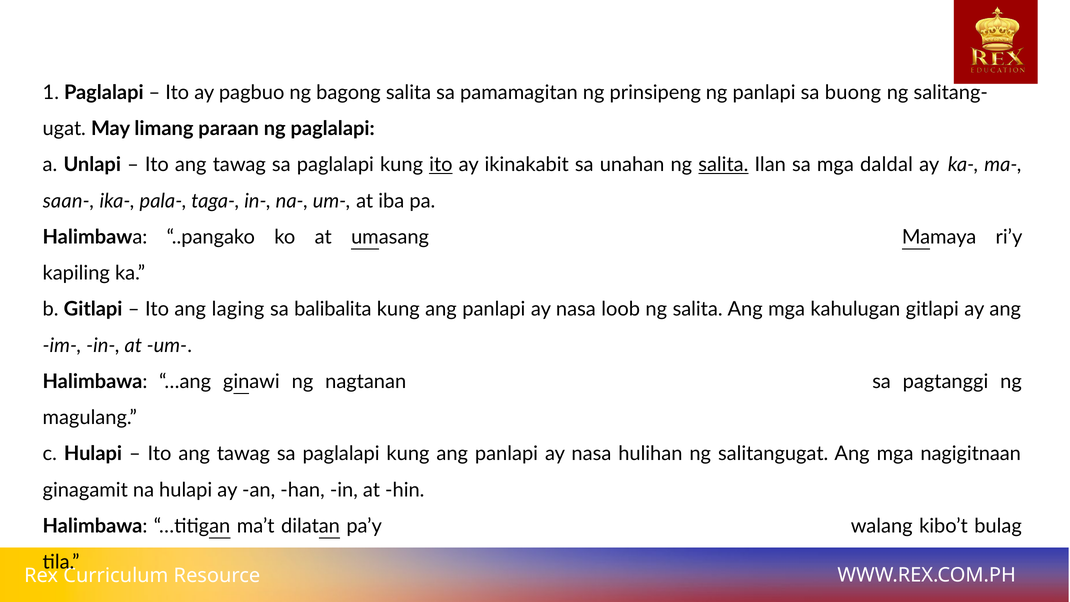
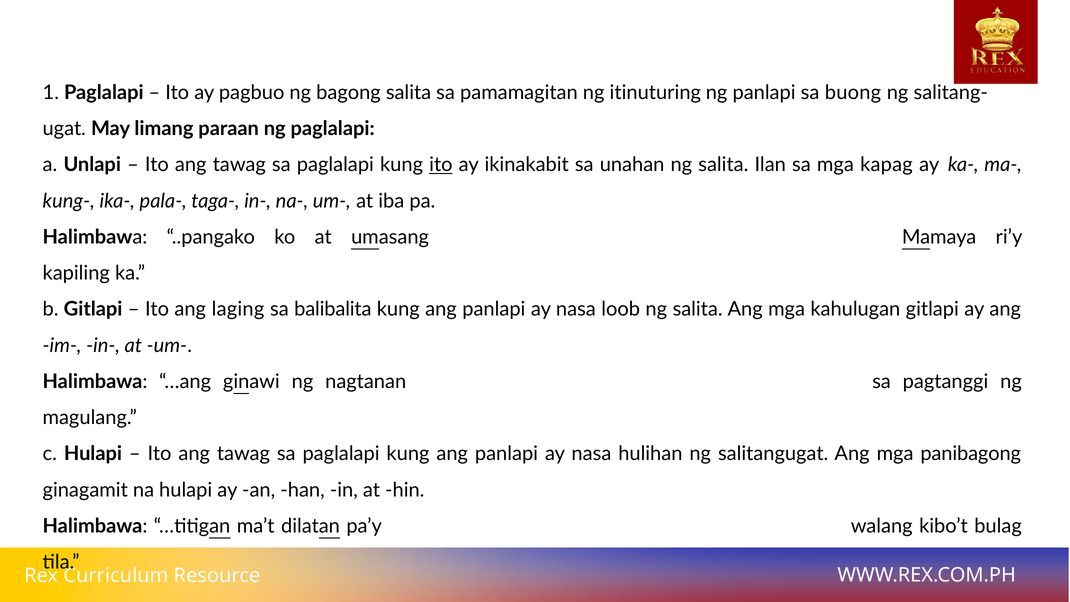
prinsipeng: prinsipeng -> itinuturing
salita at (723, 165) underline: present -> none
daldal: daldal -> kapag
saan-: saan- -> kung-
nagigitnaan: nagigitnaan -> panibagong
